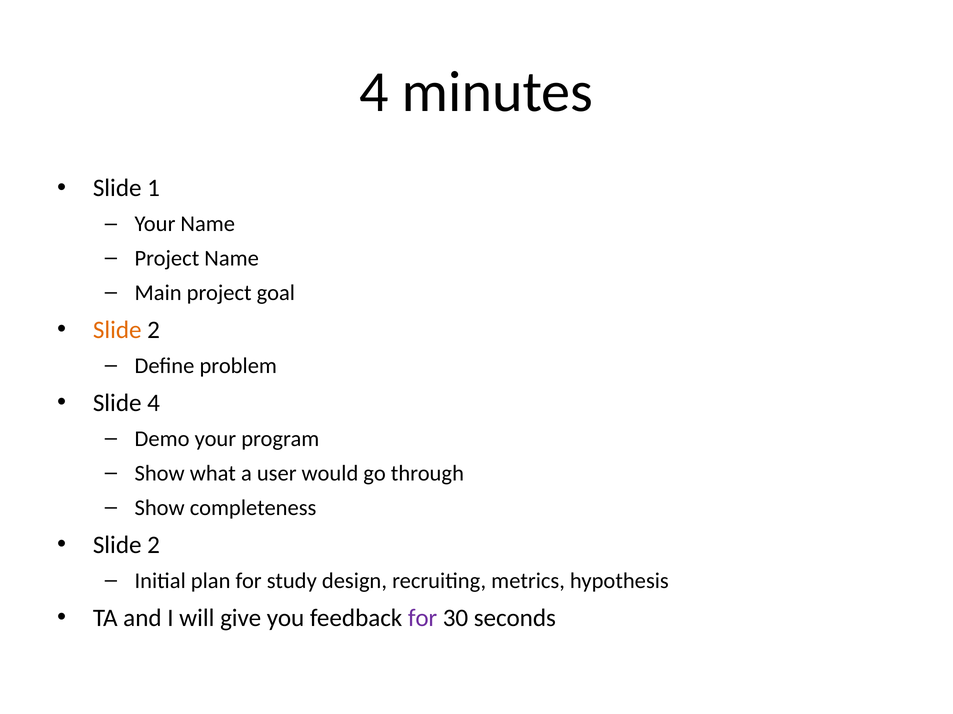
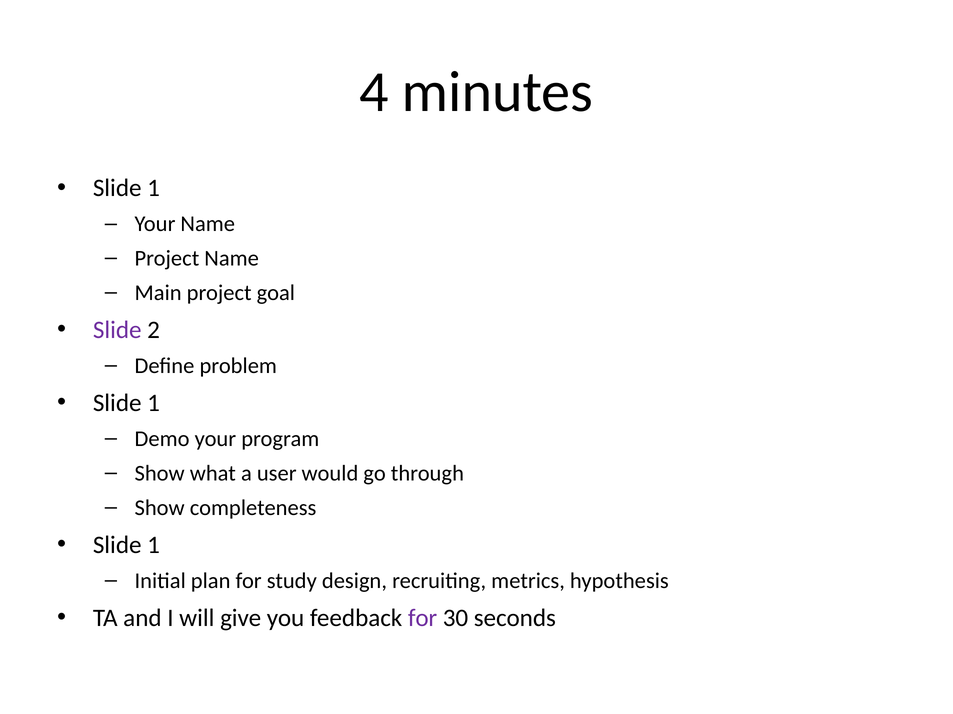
Slide at (117, 330) colour: orange -> purple
4 at (154, 403): 4 -> 1
2 at (154, 545): 2 -> 1
